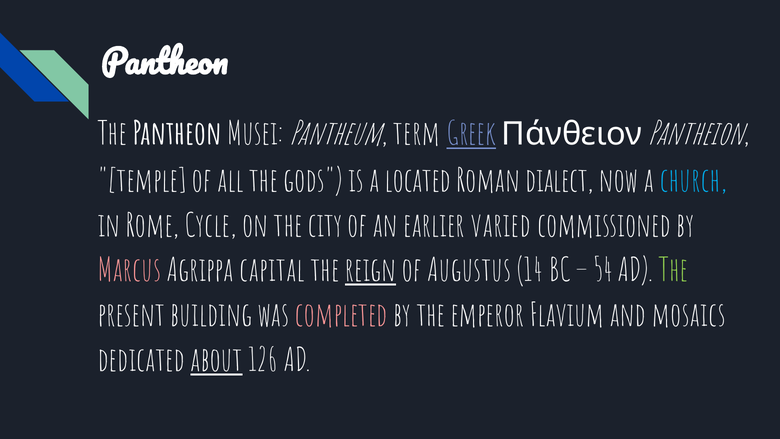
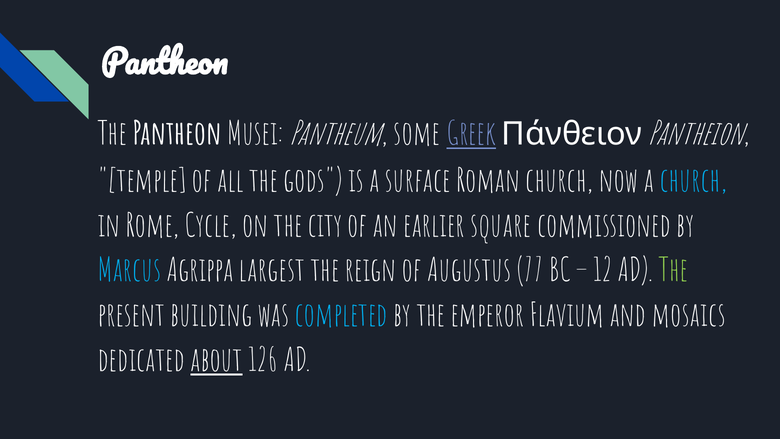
term: term -> some
located: located -> surface
Roman dialect: dialect -> church
varied: varied -> square
Marcus colour: pink -> light blue
capital: capital -> largest
reign underline: present -> none
14: 14 -> 77
54: 54 -> 12
completed colour: pink -> light blue
